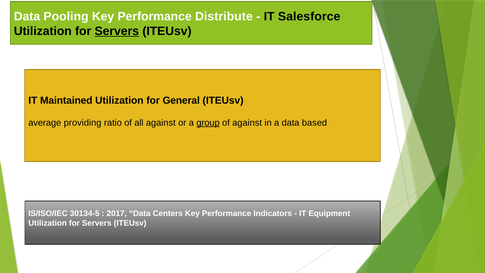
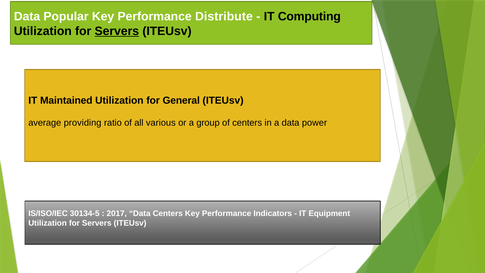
Pooling: Pooling -> Popular
Salesforce: Salesforce -> Computing
all against: against -> various
group underline: present -> none
of against: against -> centers
based: based -> power
